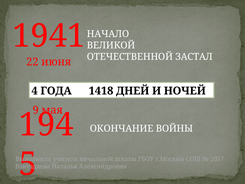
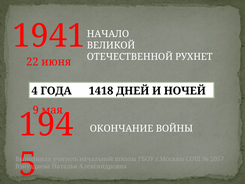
ЗАСТАЛ: ЗАСТАЛ -> РУХНЕТ
